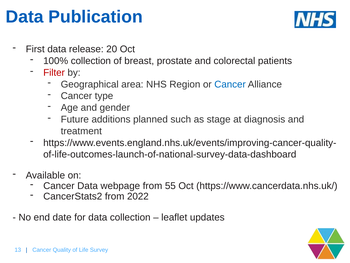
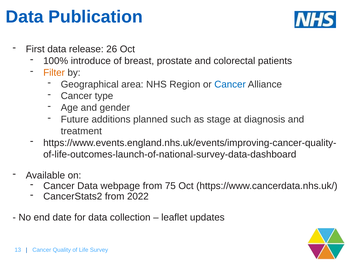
20: 20 -> 26
100% collection: collection -> introduce
Filter colour: red -> orange
55: 55 -> 75
